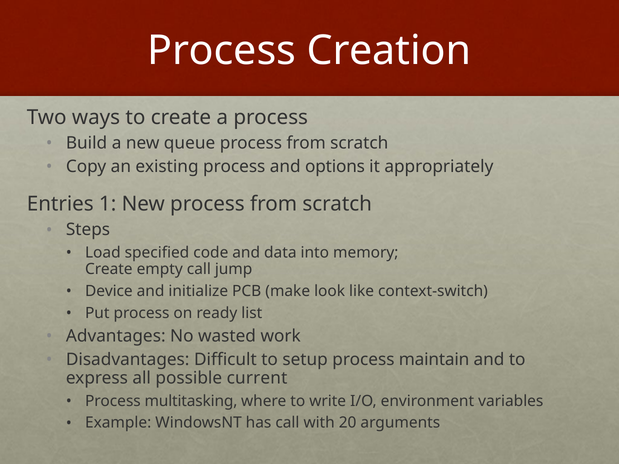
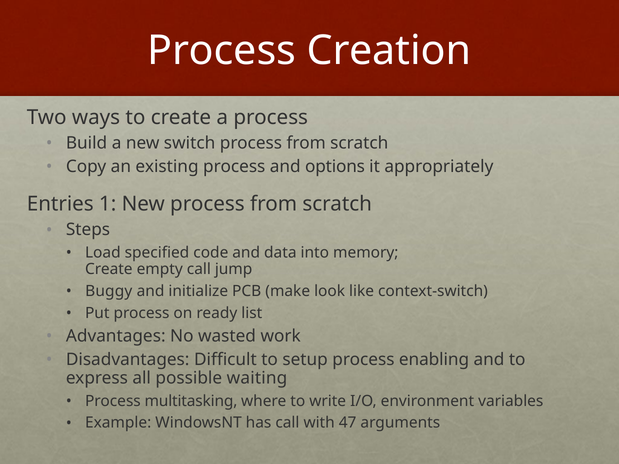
queue: queue -> switch
Device: Device -> Buggy
maintain: maintain -> enabling
current: current -> waiting
20: 20 -> 47
